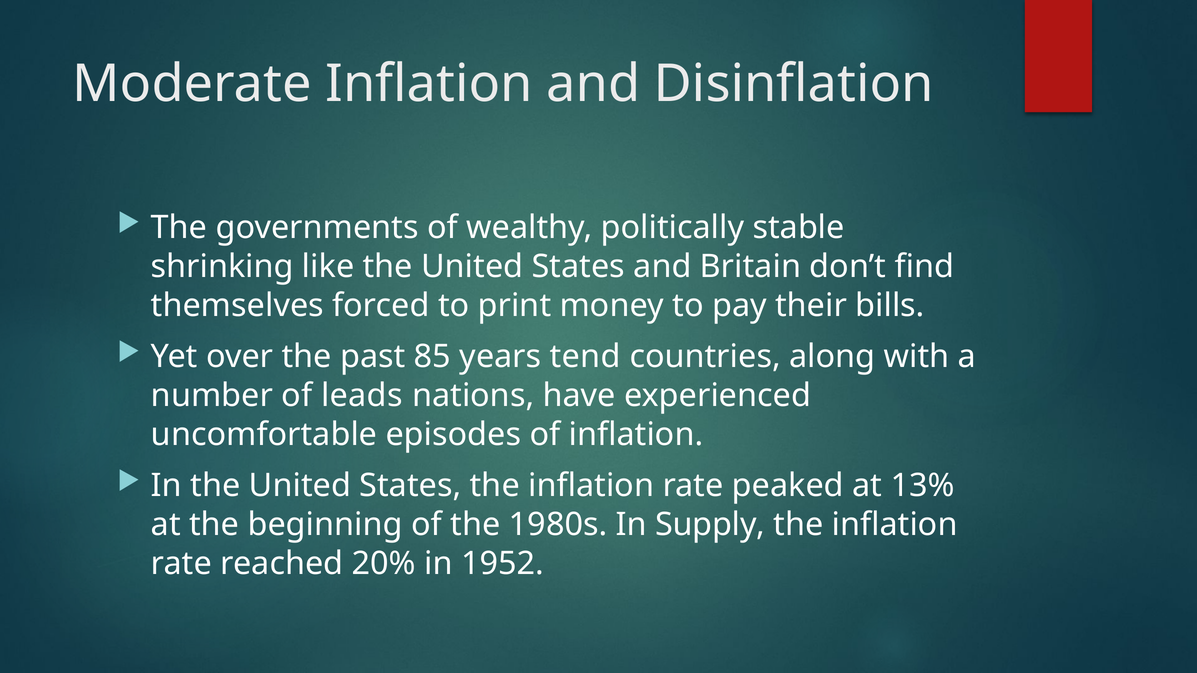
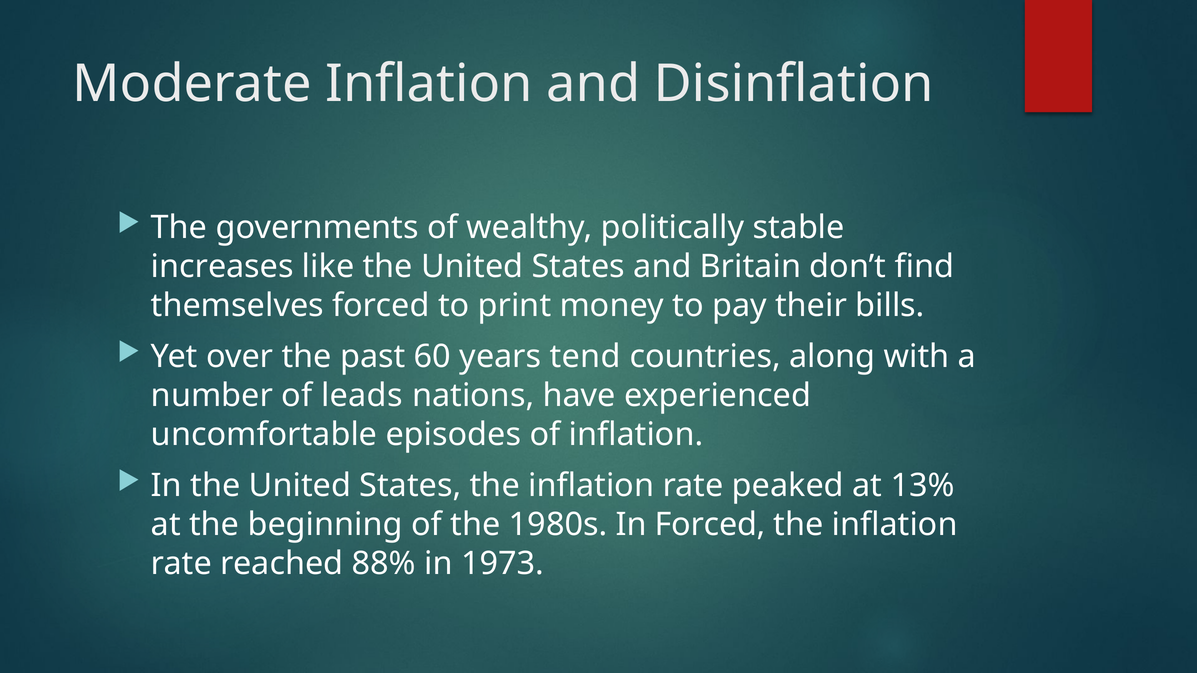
shrinking: shrinking -> increases
85: 85 -> 60
In Supply: Supply -> Forced
20%: 20% -> 88%
1952: 1952 -> 1973
